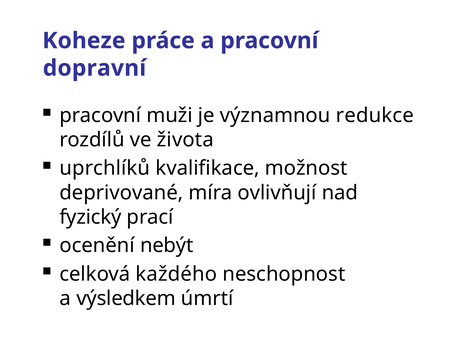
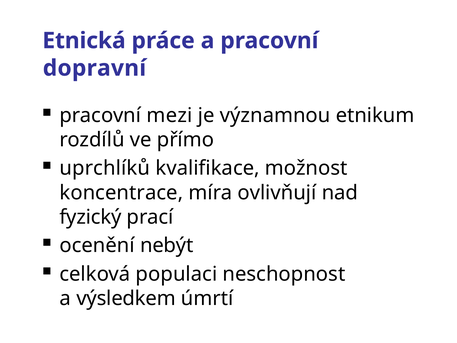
Koheze: Koheze -> Etnická
muži: muži -> mezi
redukce: redukce -> etnikum
života: života -> přímo
deprivované: deprivované -> koncentrace
každého: každého -> populaci
